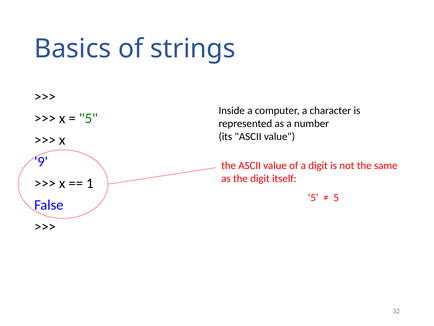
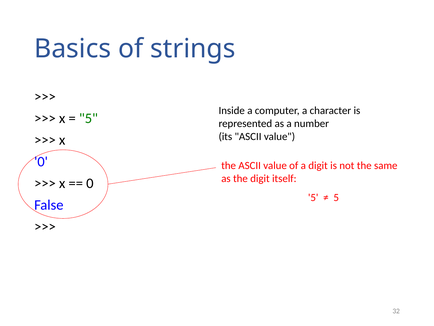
9 at (41, 161): 9 -> 0
1 at (90, 183): 1 -> 0
